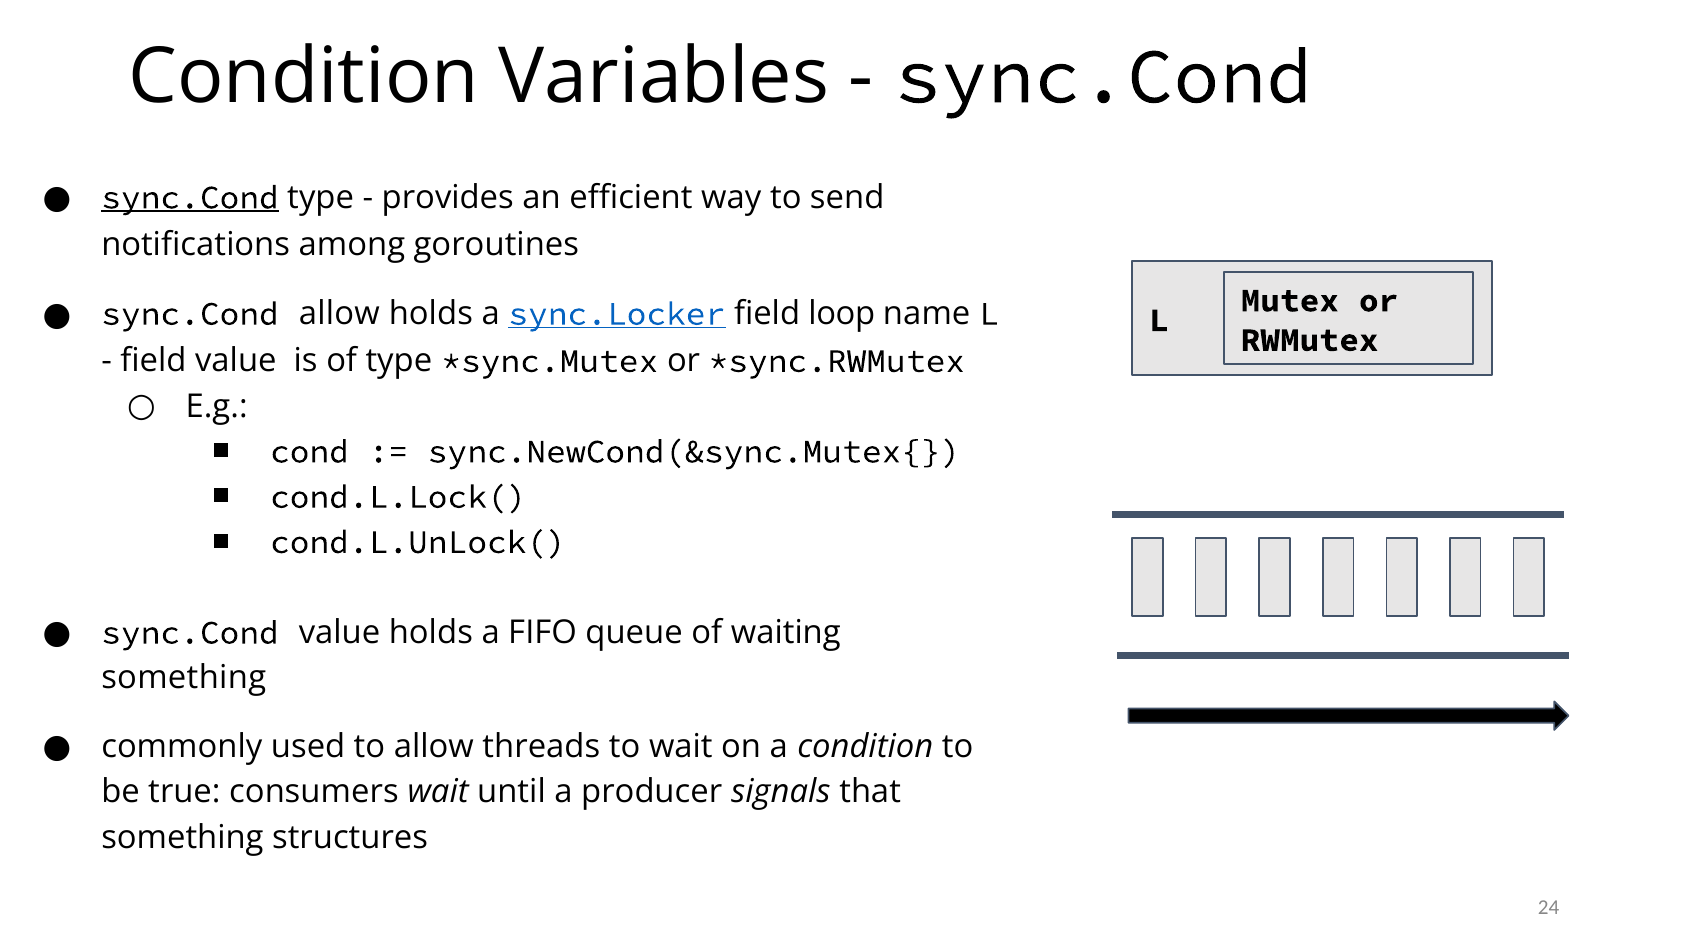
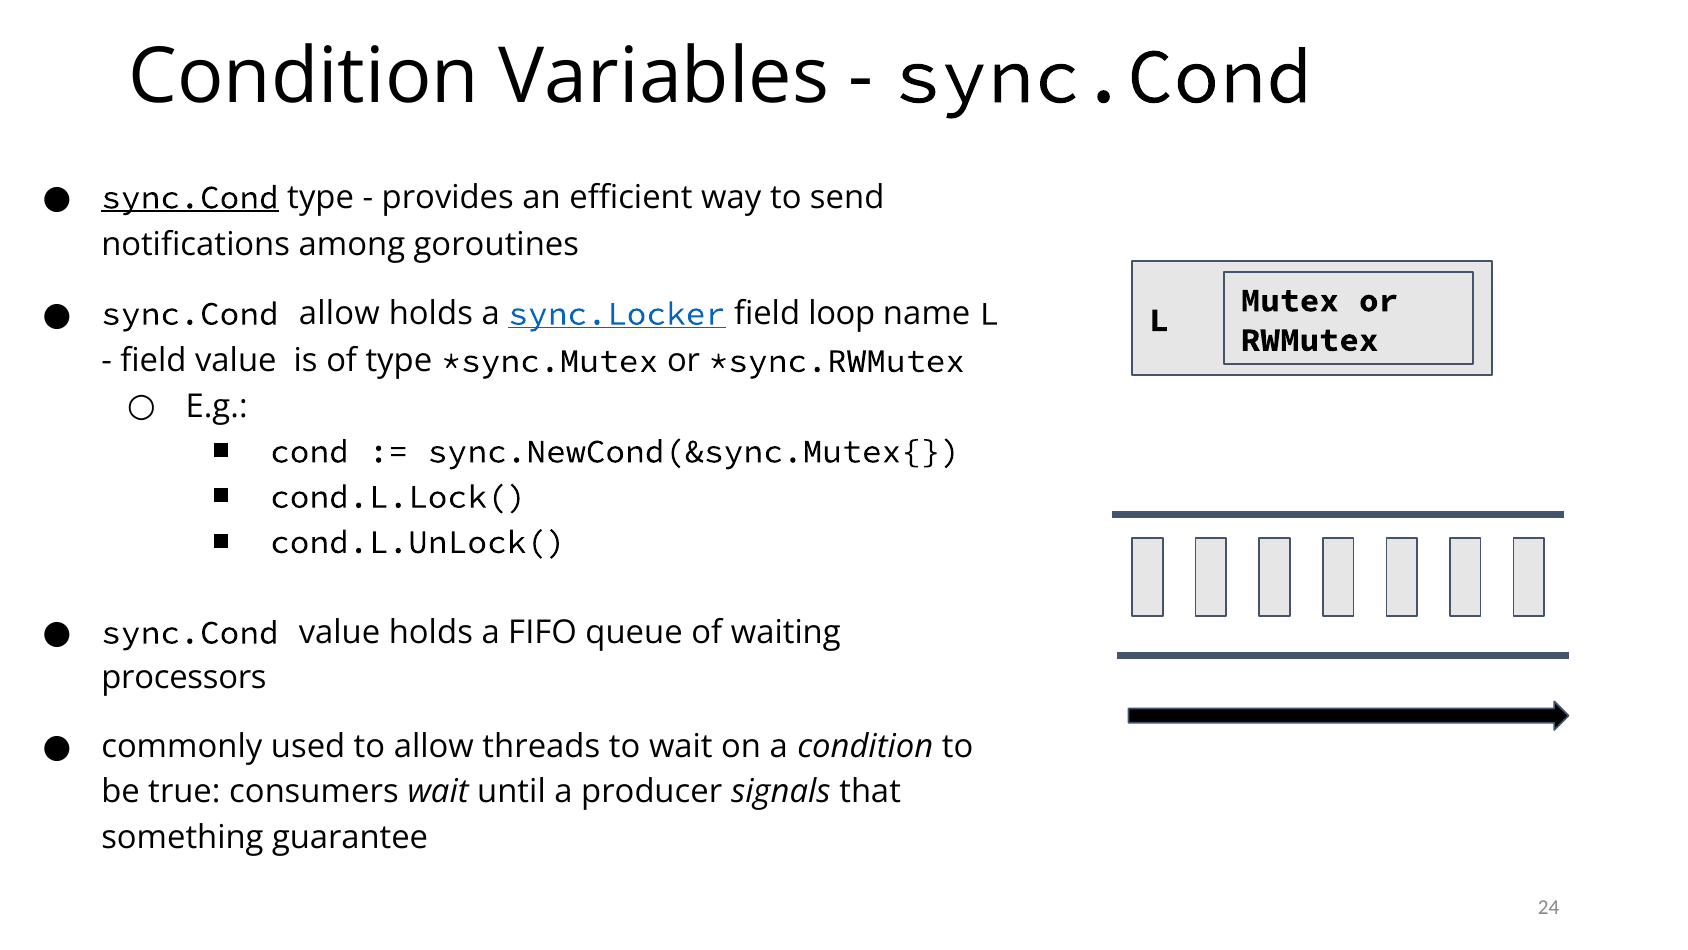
something at (184, 678): something -> processors
structures: structures -> guarantee
